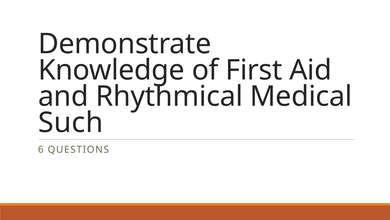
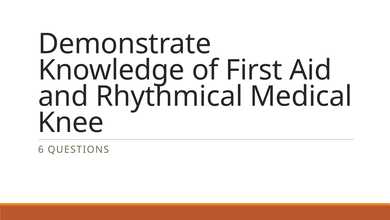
Such: Such -> Knee
